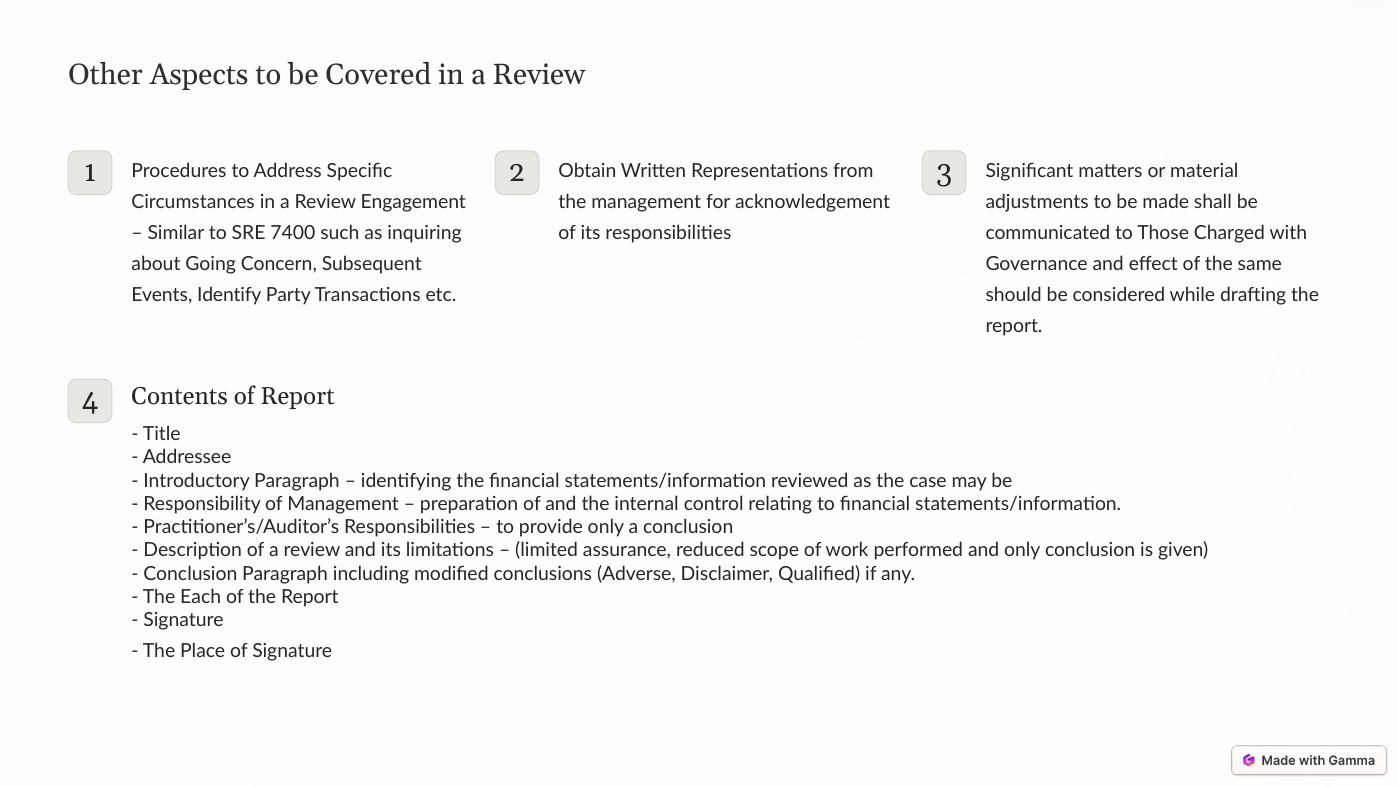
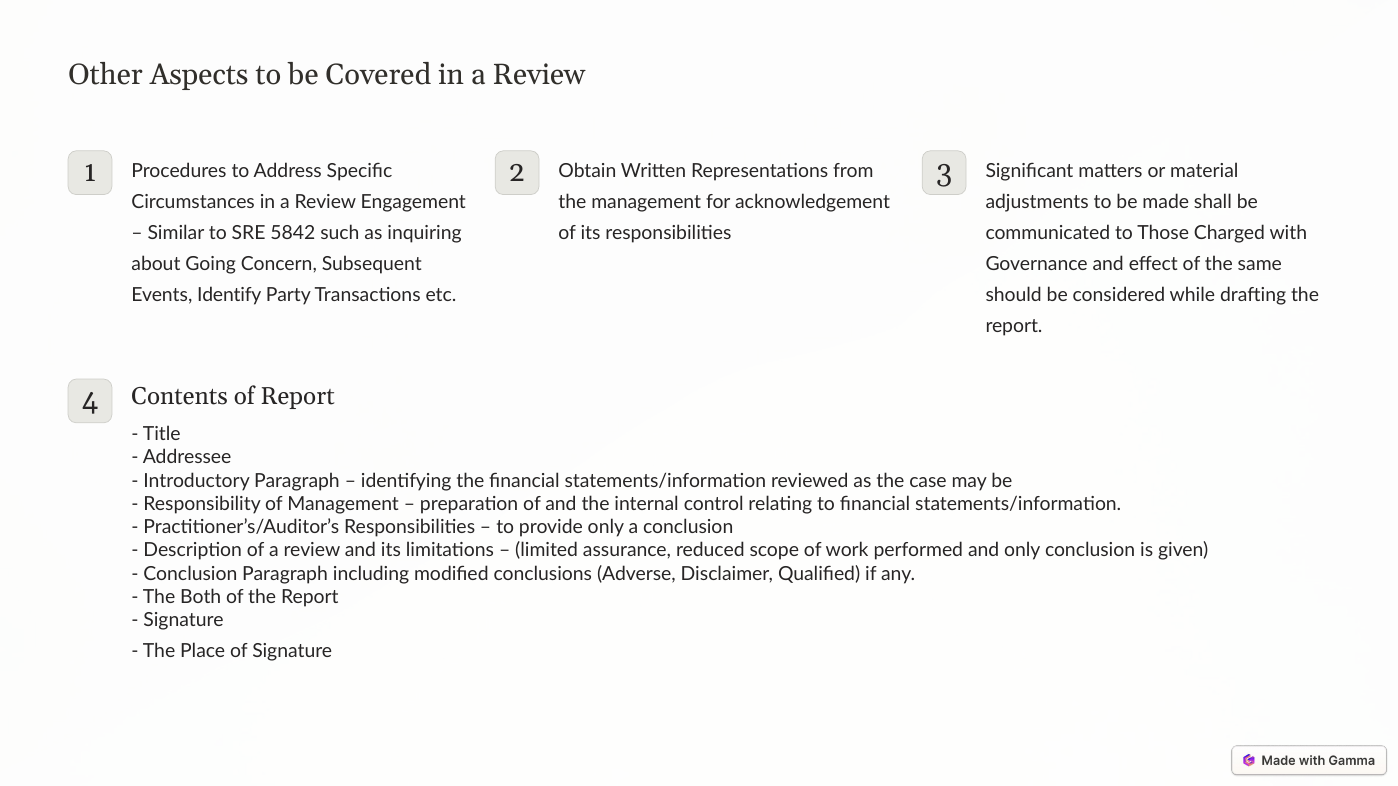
7400: 7400 -> 5842
Each: Each -> Both
